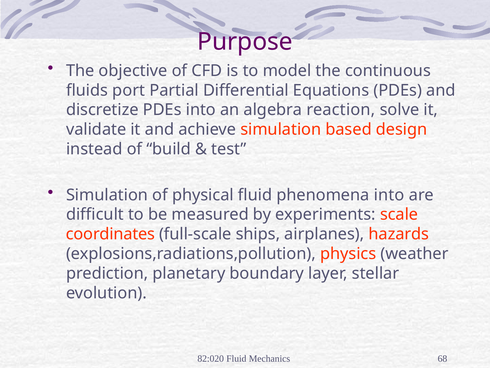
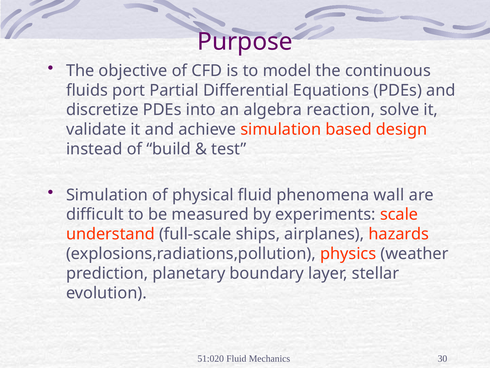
phenomena into: into -> wall
coordinates: coordinates -> understand
82:020: 82:020 -> 51:020
68: 68 -> 30
